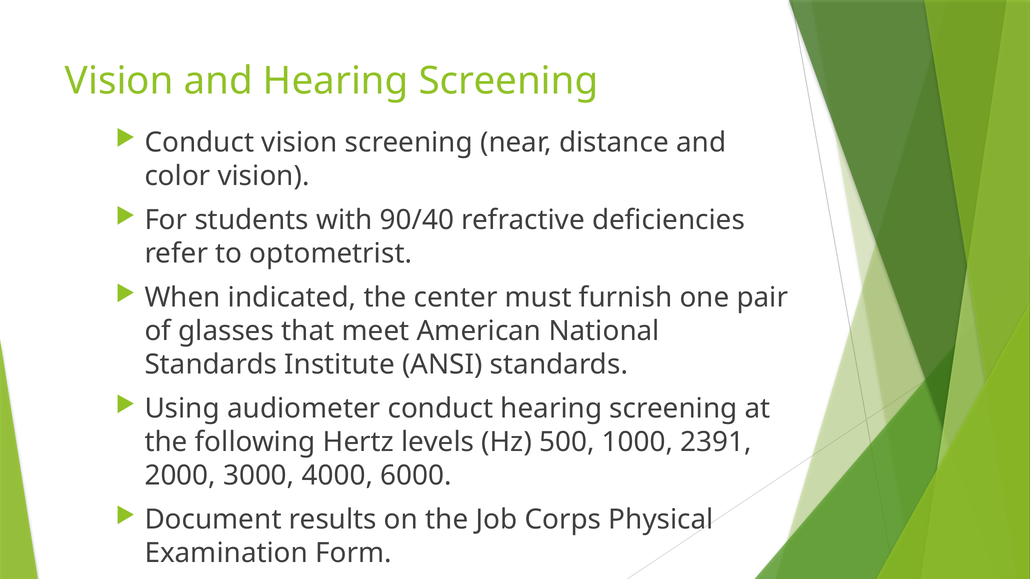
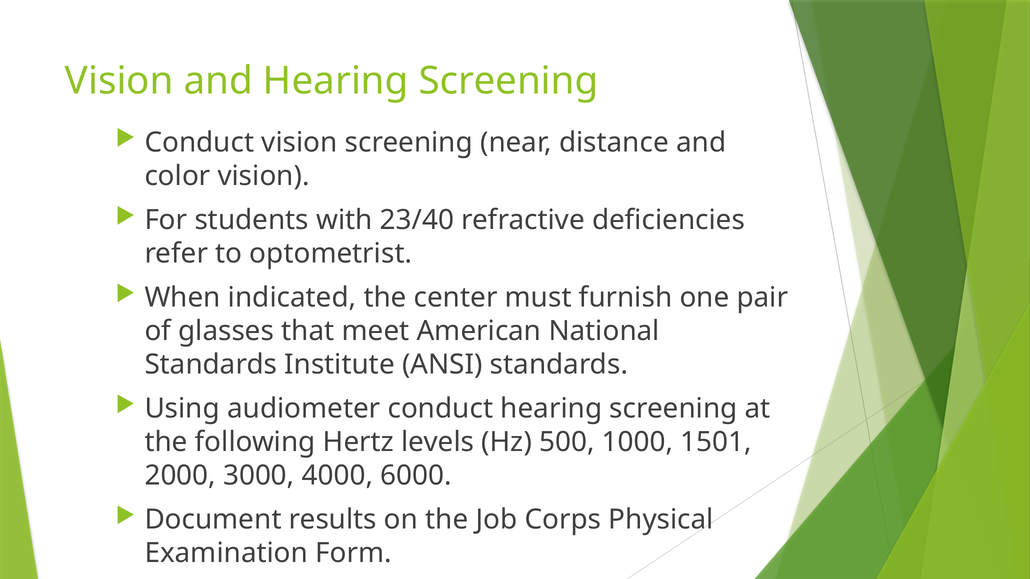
90/40: 90/40 -> 23/40
2391: 2391 -> 1501
